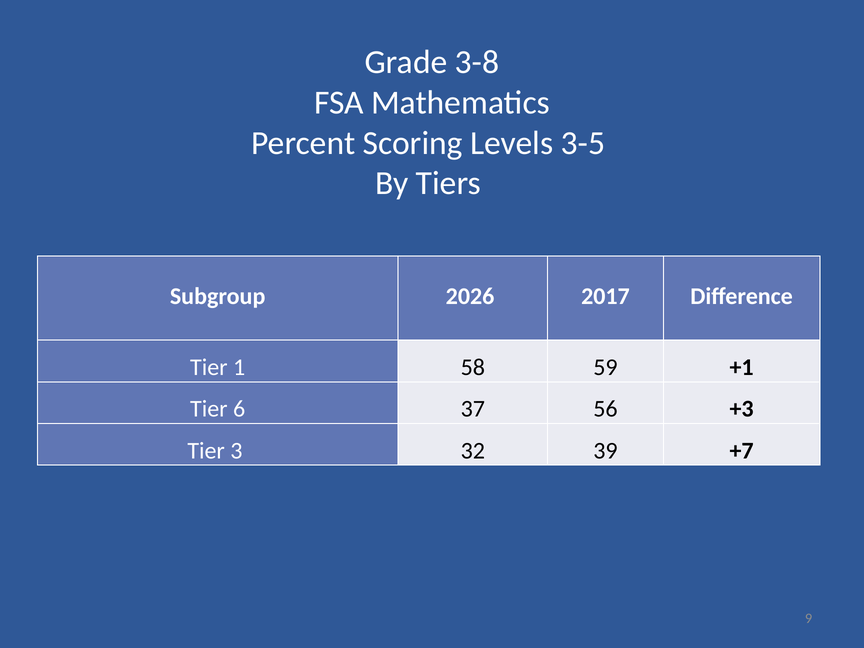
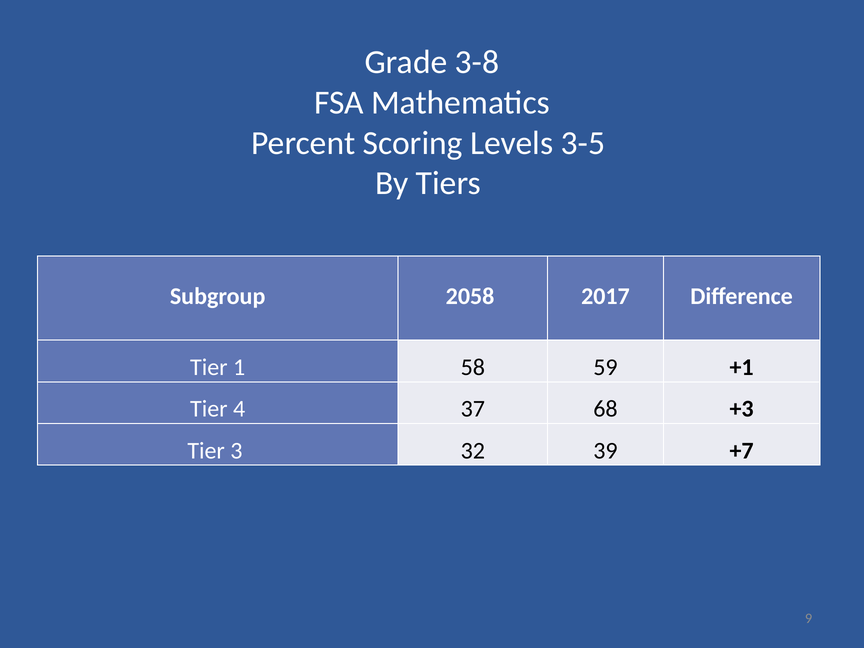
2026: 2026 -> 2058
6: 6 -> 4
56: 56 -> 68
